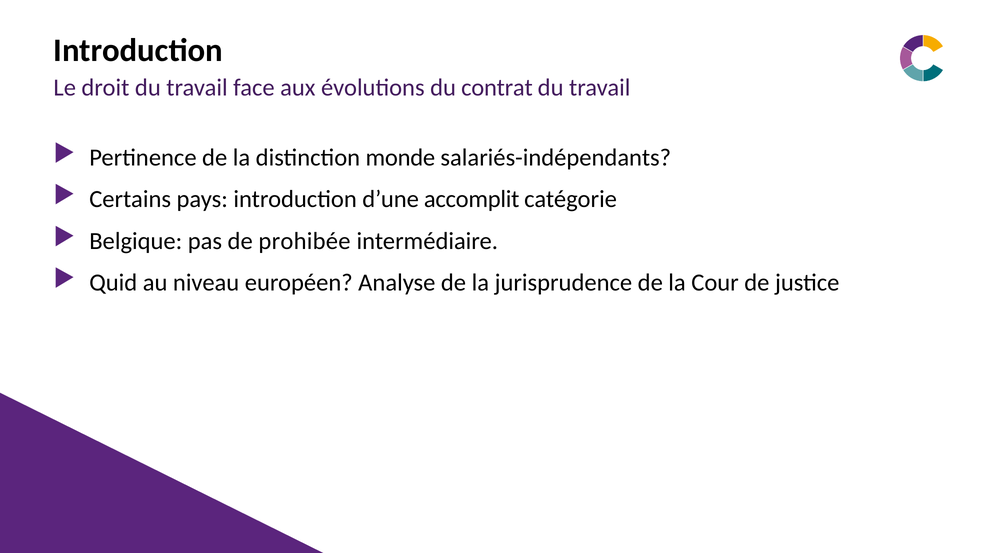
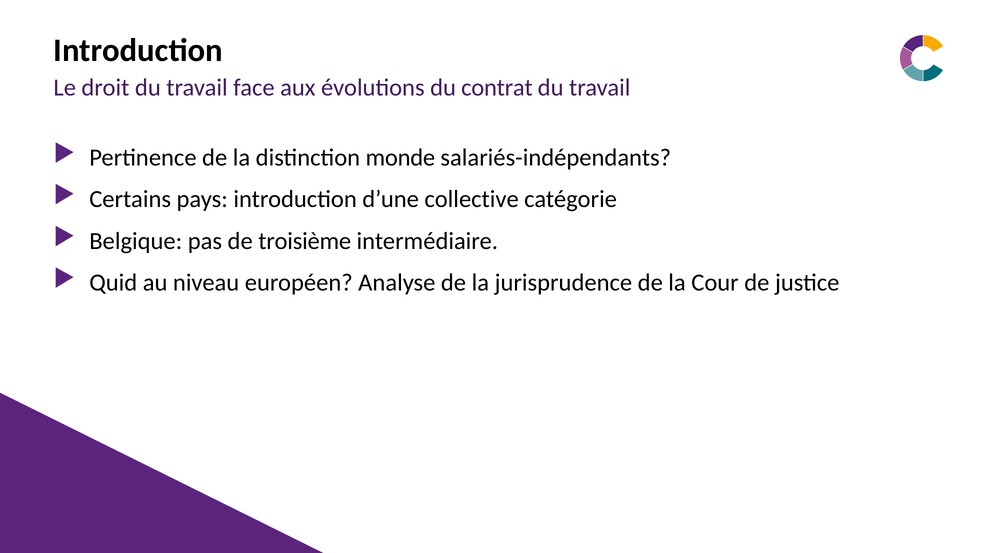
accomplit: accomplit -> collective
prohibée: prohibée -> troisième
